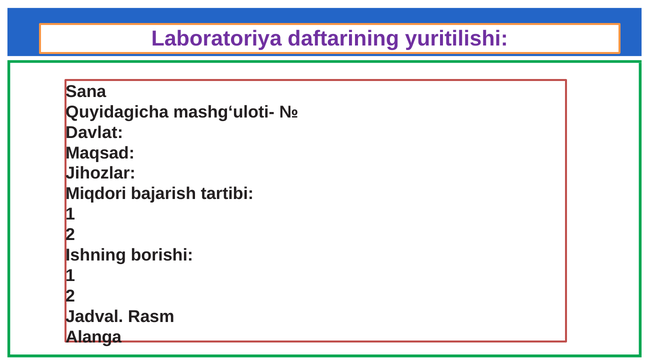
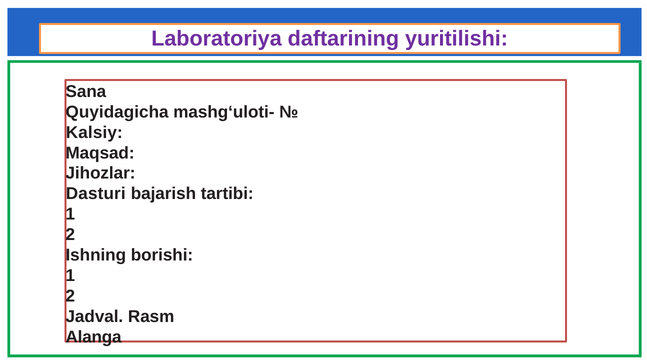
Davlat: Davlat -> Kalsiy
Miqdori: Miqdori -> Dasturi
